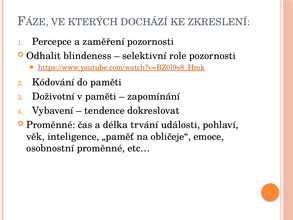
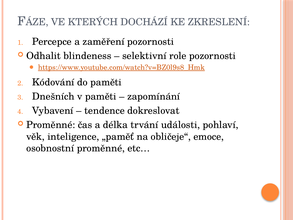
Doživotní: Doživotní -> Dnešních
